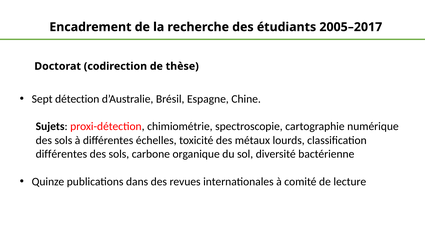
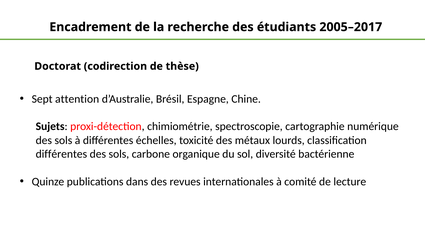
détection: détection -> attention
